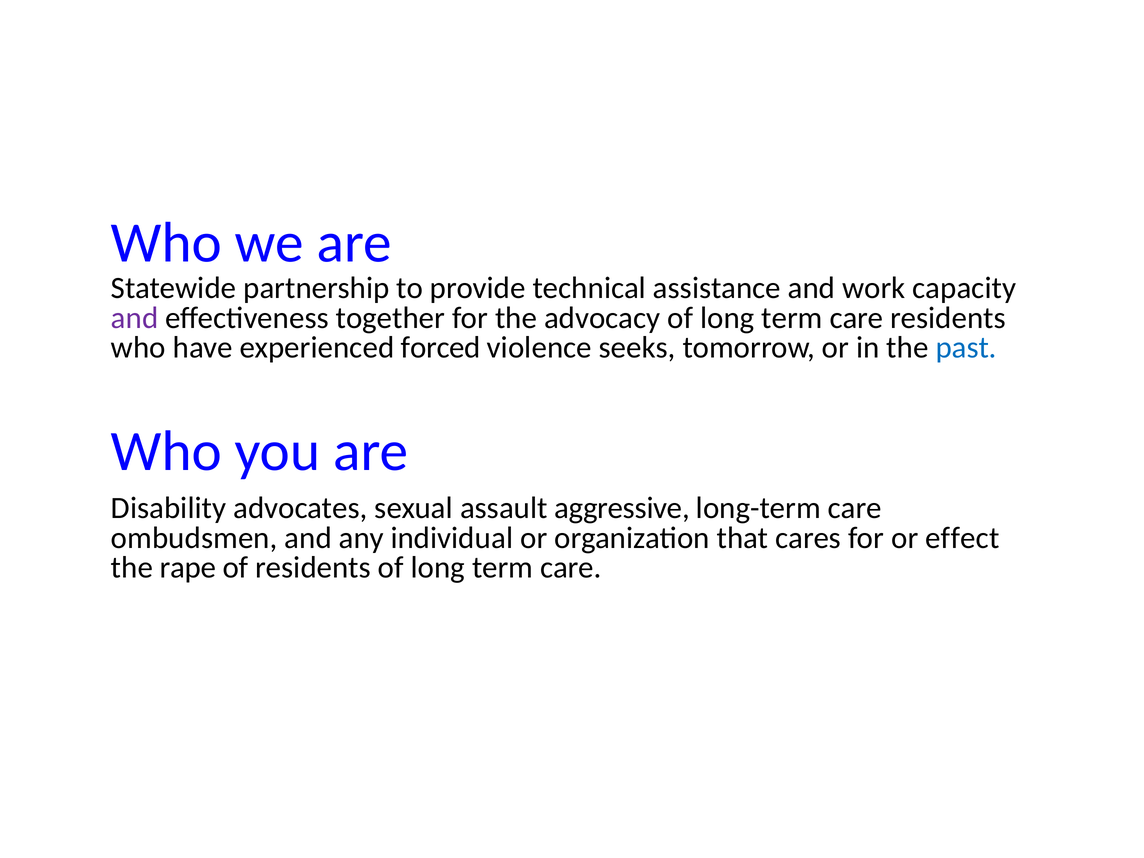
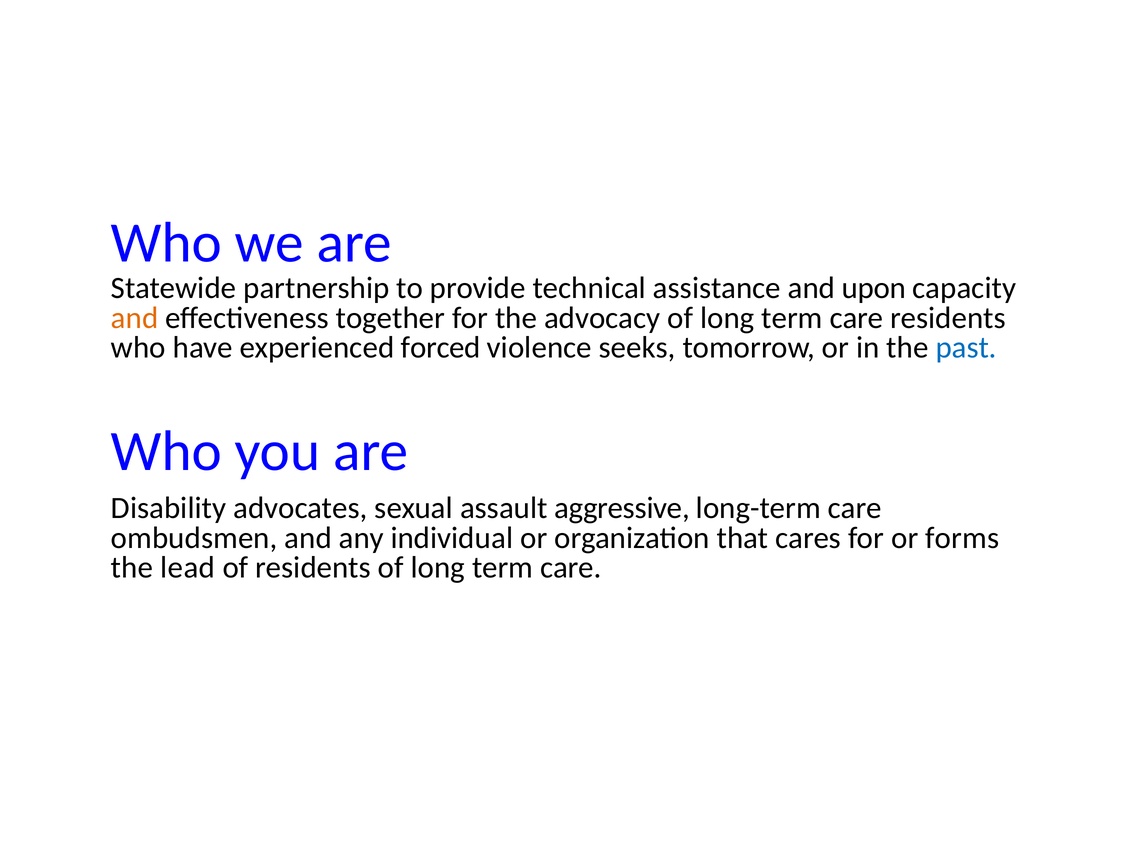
work: work -> upon
and at (135, 318) colour: purple -> orange
effect: effect -> forms
rape: rape -> lead
